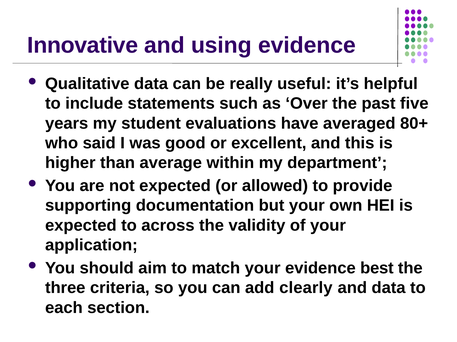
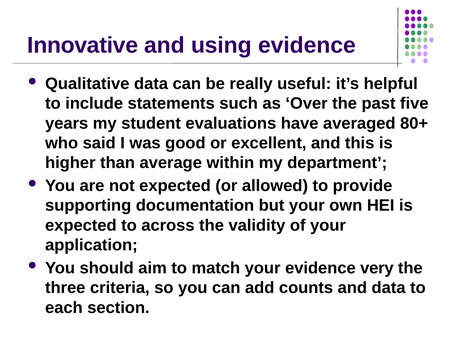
best: best -> very
clearly: clearly -> counts
